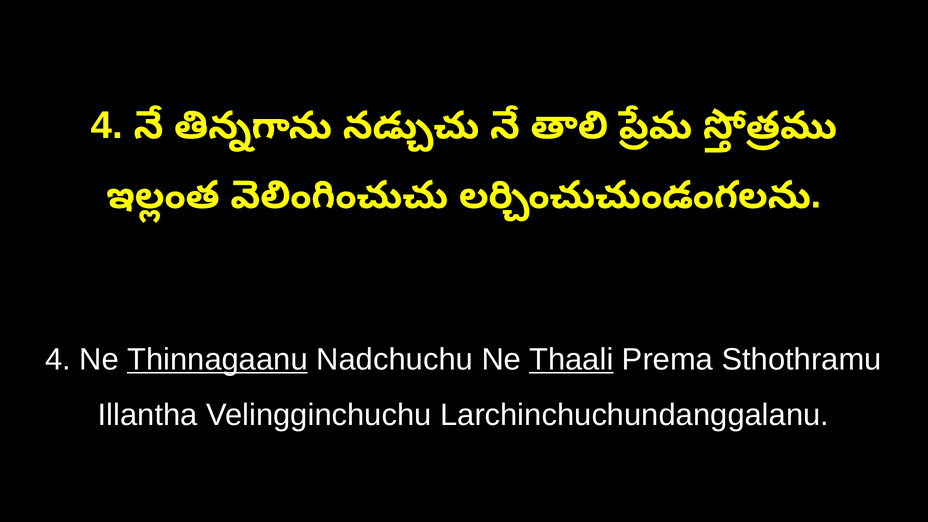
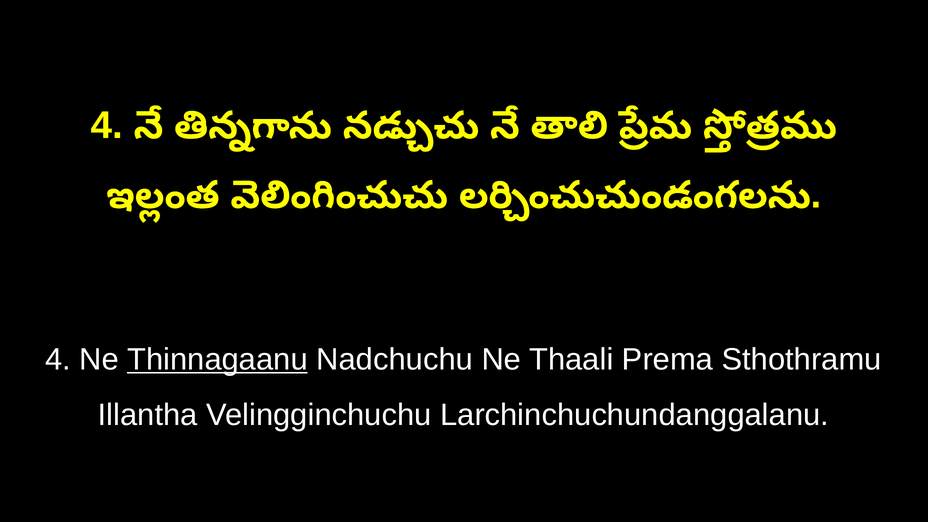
Thaali underline: present -> none
